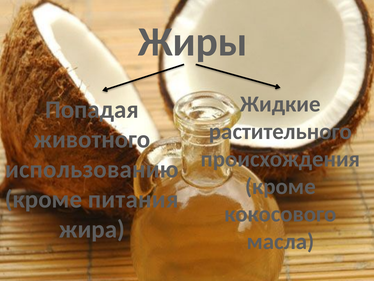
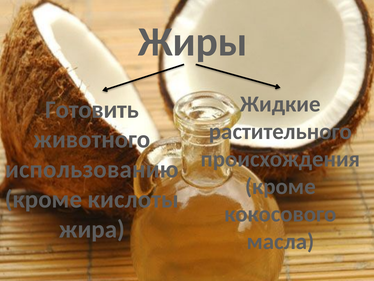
Попадая: Попадая -> Готовить
питания: питания -> кислоты
